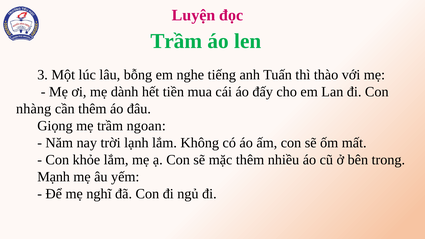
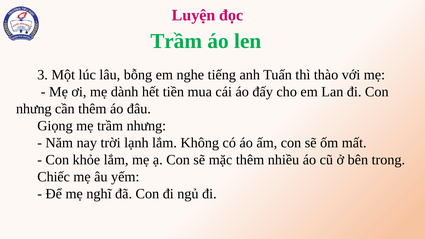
nhàng at (34, 109): nhàng -> nhưng
trầm ngoan: ngoan -> nhưng
Mạnh: Mạnh -> Chiếc
